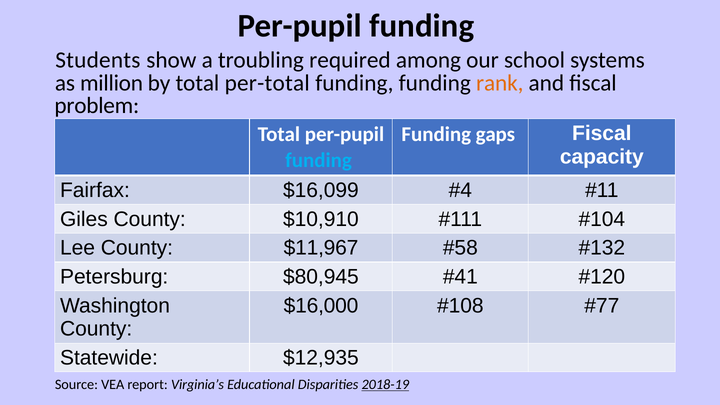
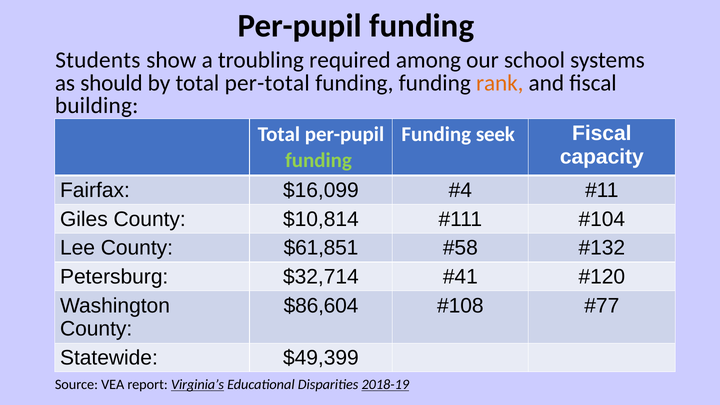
million: million -> should
problem: problem -> building
gaps: gaps -> seek
funding at (319, 160) colour: light blue -> light green
$10,910: $10,910 -> $10,814
$11,967: $11,967 -> $61,851
$80,945: $80,945 -> $32,714
$16,000: $16,000 -> $86,604
$12,935: $12,935 -> $49,399
Virginia’s underline: none -> present
